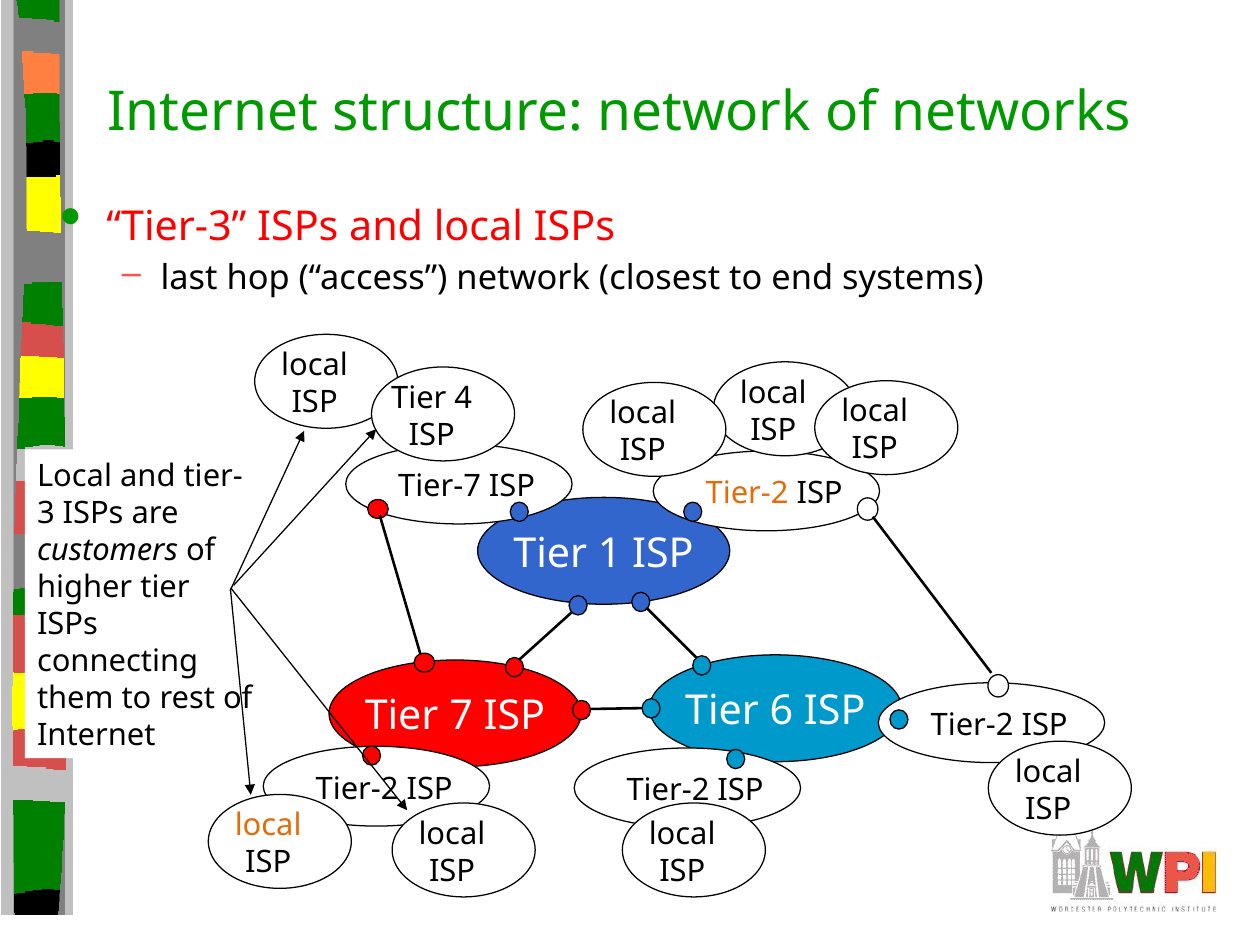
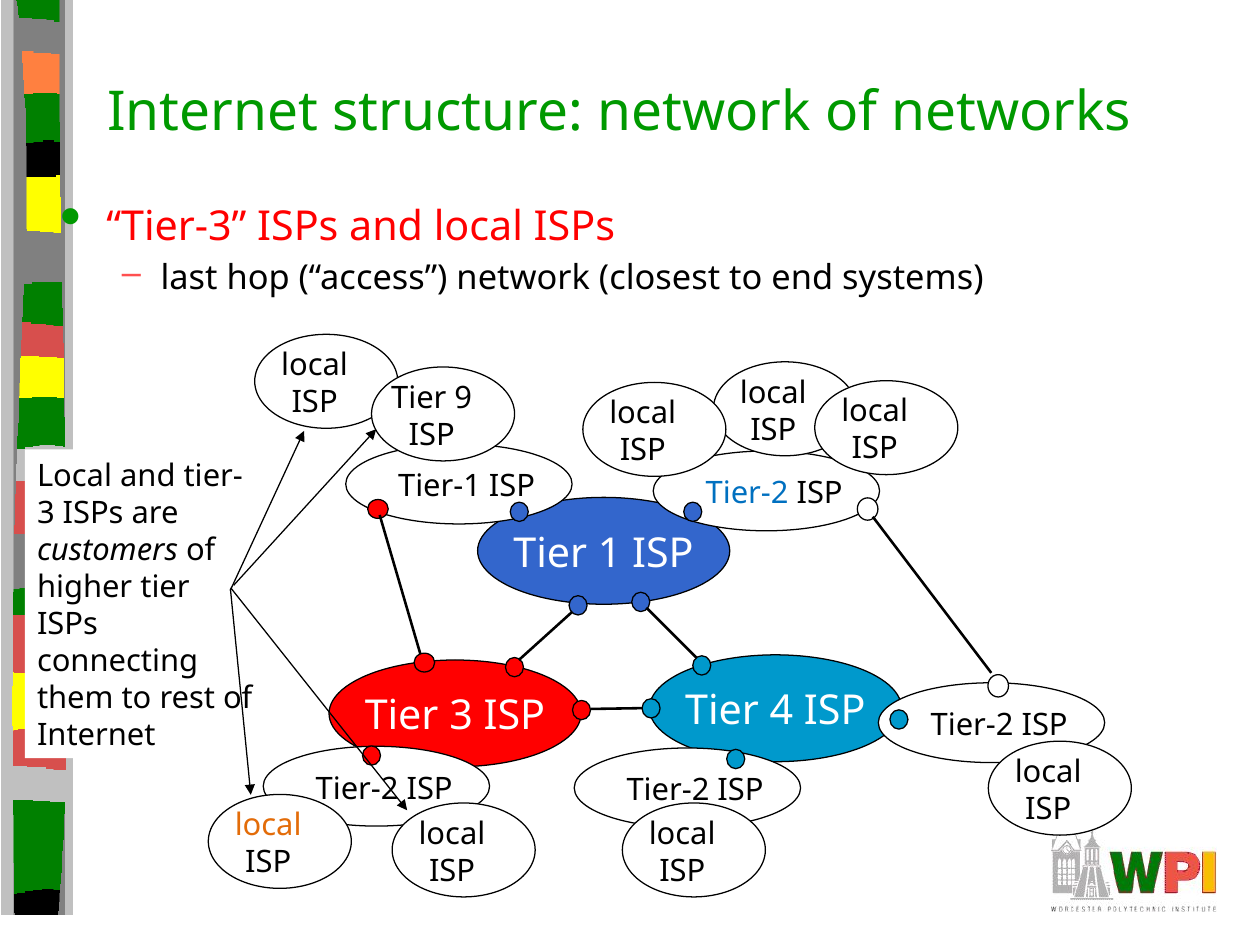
4: 4 -> 9
Tier-7: Tier-7 -> Tier-1
Tier-2 at (747, 494) colour: orange -> blue
6: 6 -> 4
Tier 7: 7 -> 3
